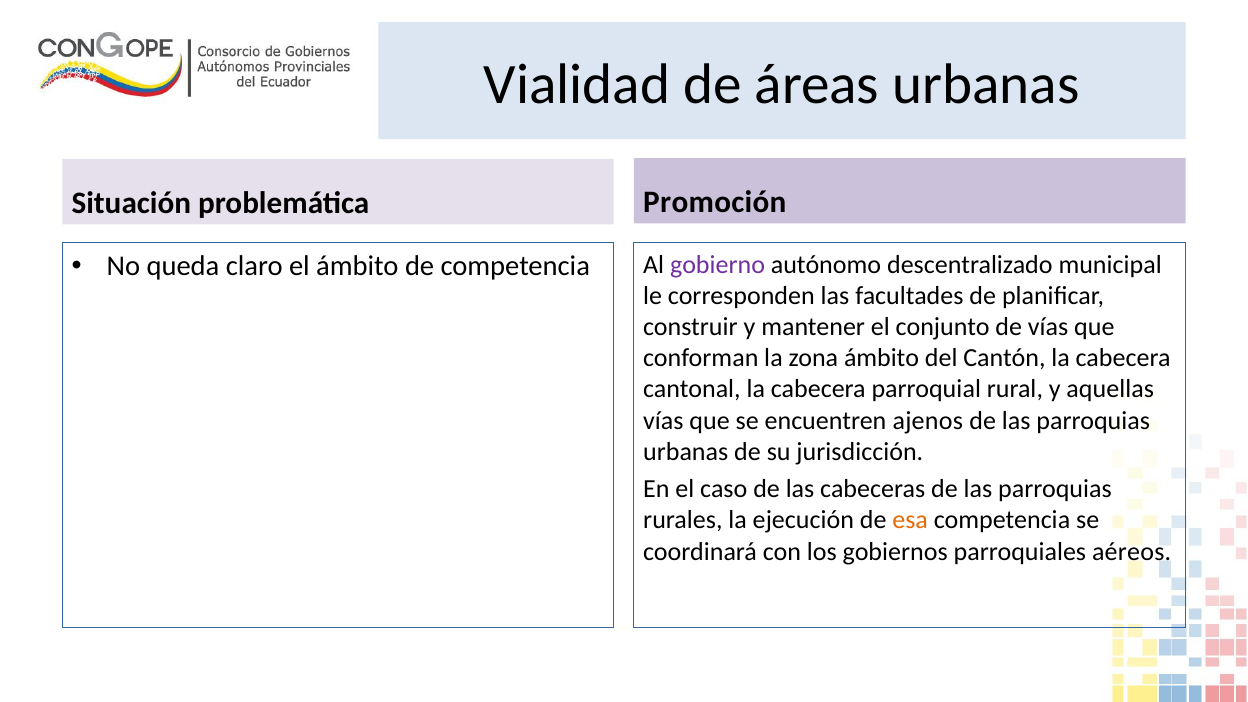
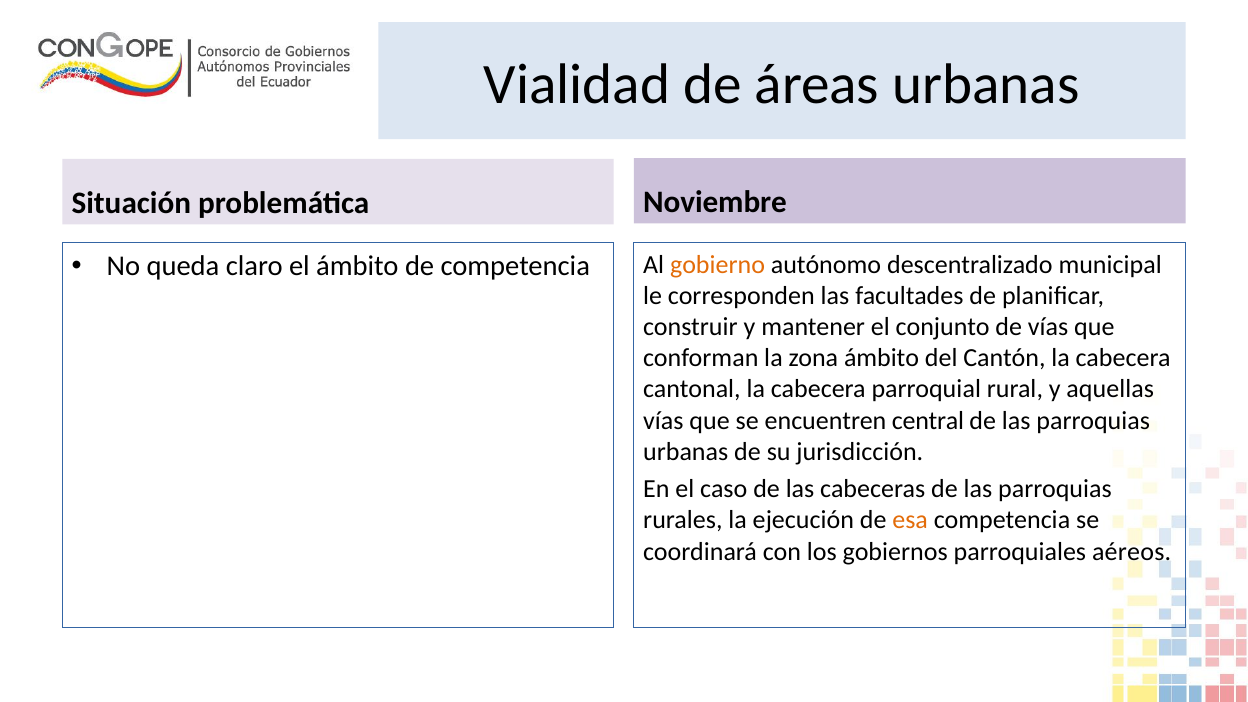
Promoción: Promoción -> Noviembre
gobierno colour: purple -> orange
ajenos: ajenos -> central
